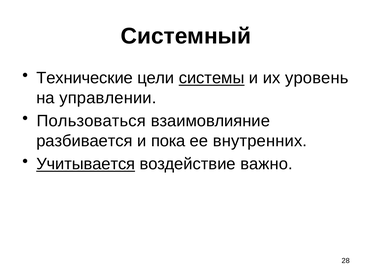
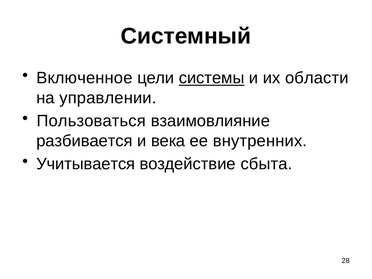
Технические: Технические -> Включенное
уровень: уровень -> области
пока: пока -> века
Учитывается underline: present -> none
важно: важно -> сбыта
